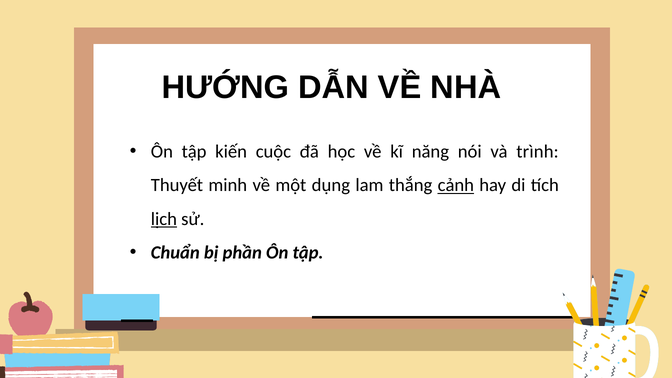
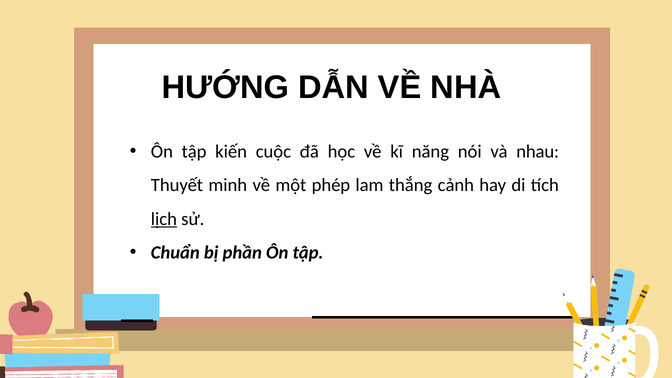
trình: trình -> nhau
dụng: dụng -> phép
cảnh underline: present -> none
